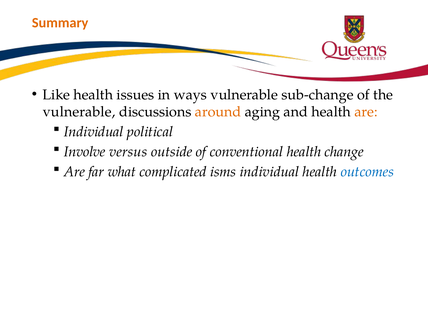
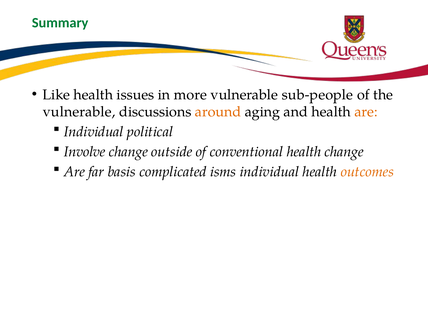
Summary colour: orange -> green
ways: ways -> more
sub-change: sub-change -> sub-people
Involve versus: versus -> change
what: what -> basis
outcomes colour: blue -> orange
